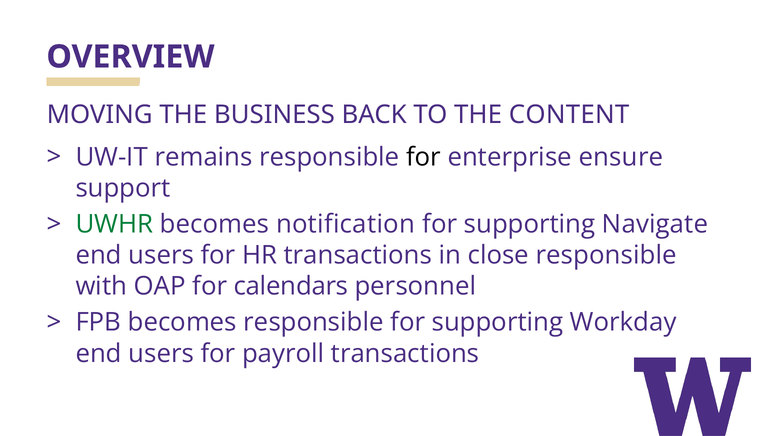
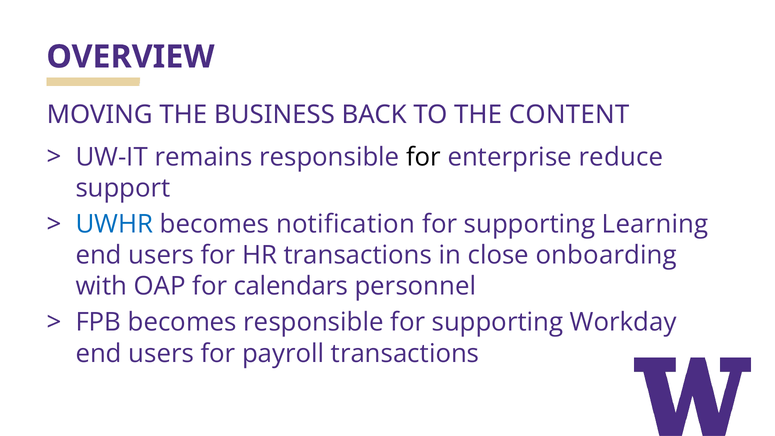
ensure: ensure -> reduce
UWHR colour: green -> blue
Navigate: Navigate -> Learning
close responsible: responsible -> onboarding
